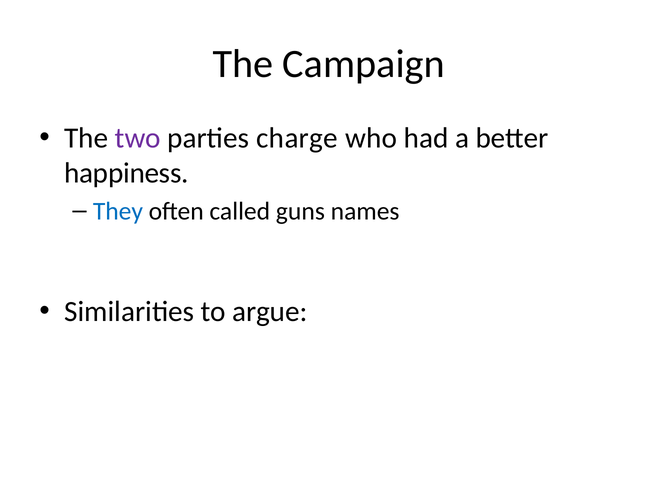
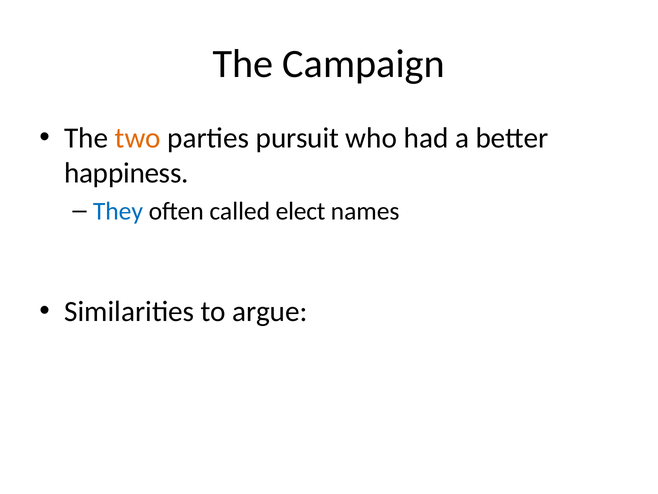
two colour: purple -> orange
charge: charge -> pursuit
guns: guns -> elect
